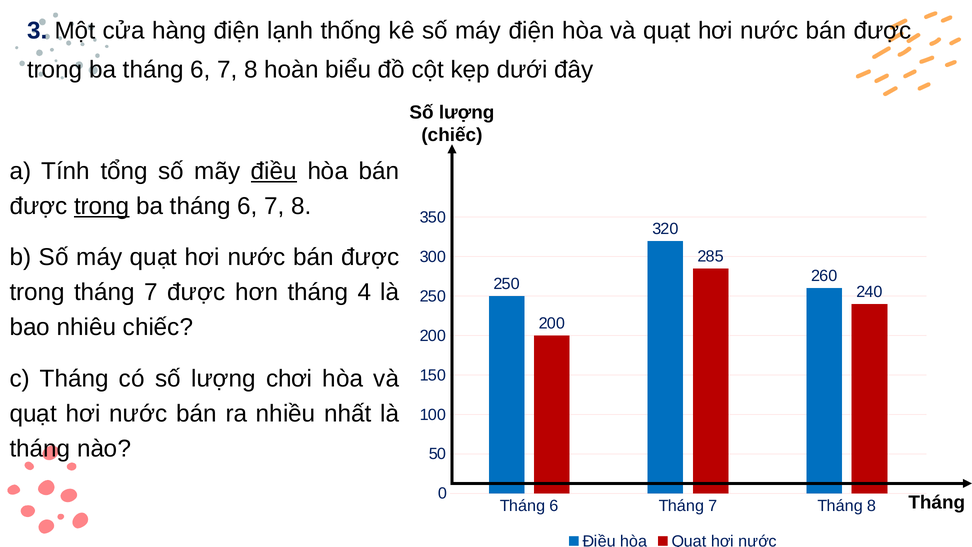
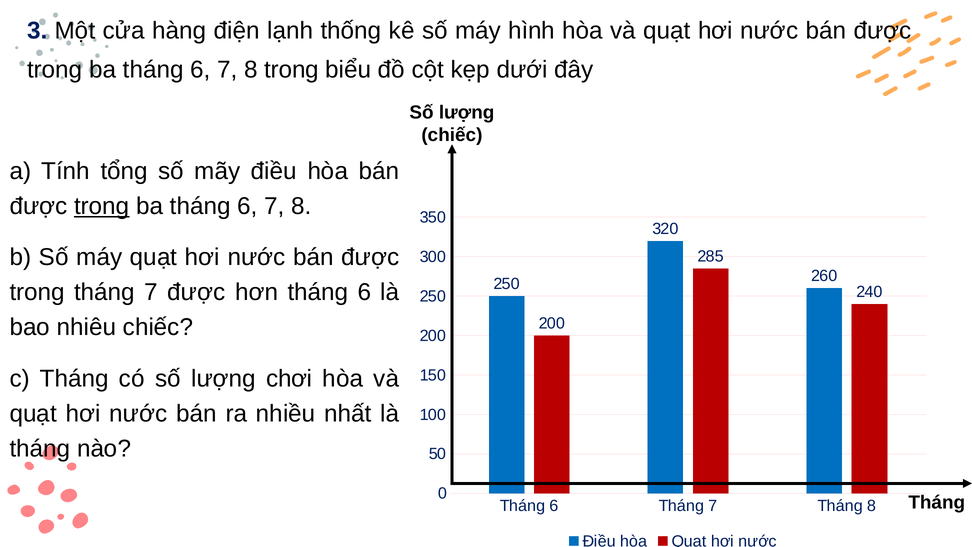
máy điện: điện -> hình
8 hoàn: hoàn -> trong
điều at (274, 171) underline: present -> none
hơn tháng 4: 4 -> 6
